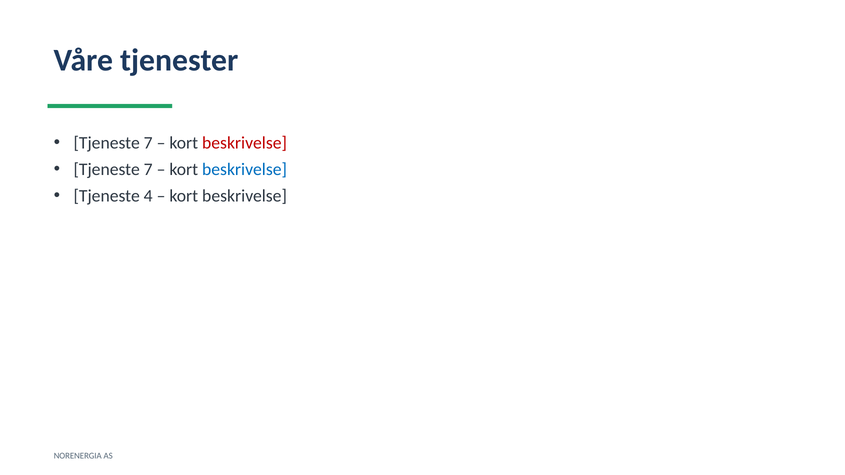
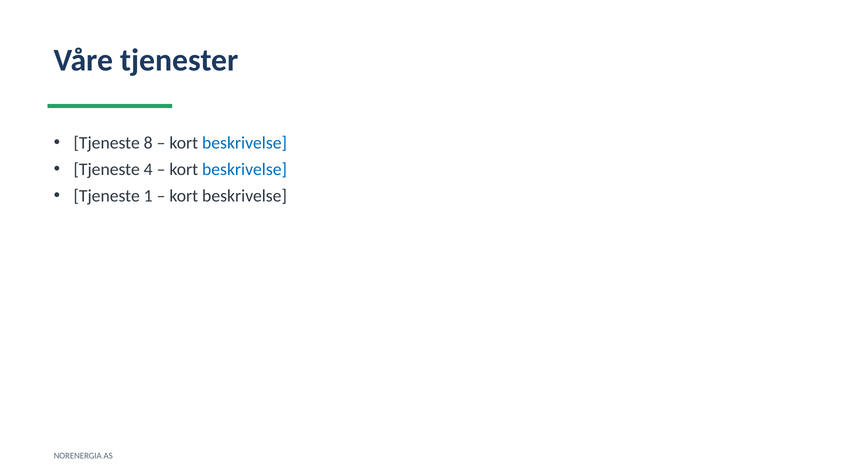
7 at (148, 143): 7 -> 8
beskrivelse at (245, 143) colour: red -> blue
7 at (148, 170): 7 -> 4
4: 4 -> 1
